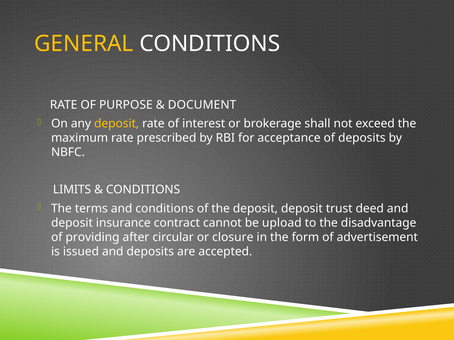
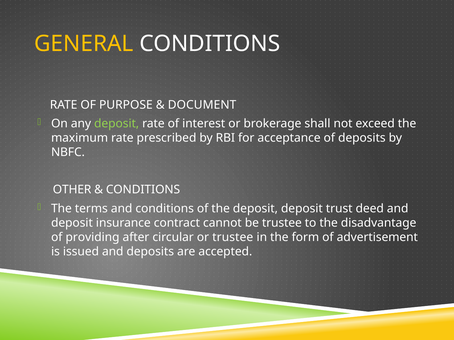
deposit at (117, 124) colour: yellow -> light green
LIMITS: LIMITS -> OTHER
be upload: upload -> trustee
or closure: closure -> trustee
